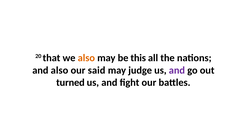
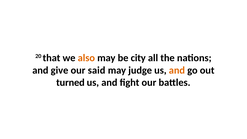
this: this -> city
and also: also -> give
and at (177, 70) colour: purple -> orange
